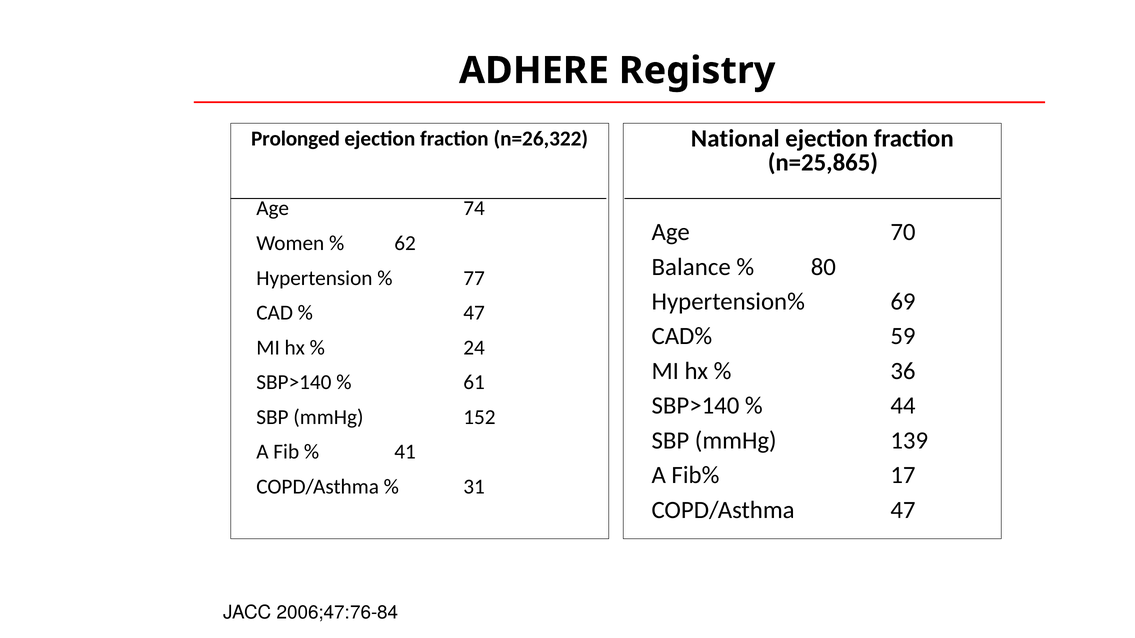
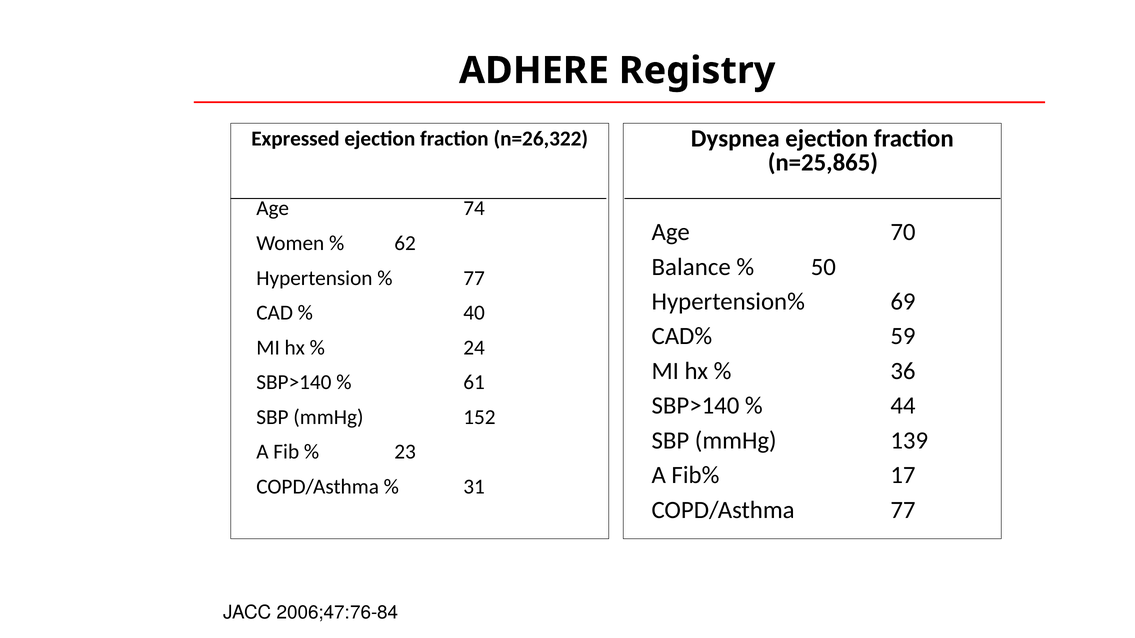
National: National -> Dyspnea
Prolonged: Prolonged -> Expressed
80: 80 -> 50
47 at (474, 313): 47 -> 40
41: 41 -> 23
COPD/Asthma 47: 47 -> 77
